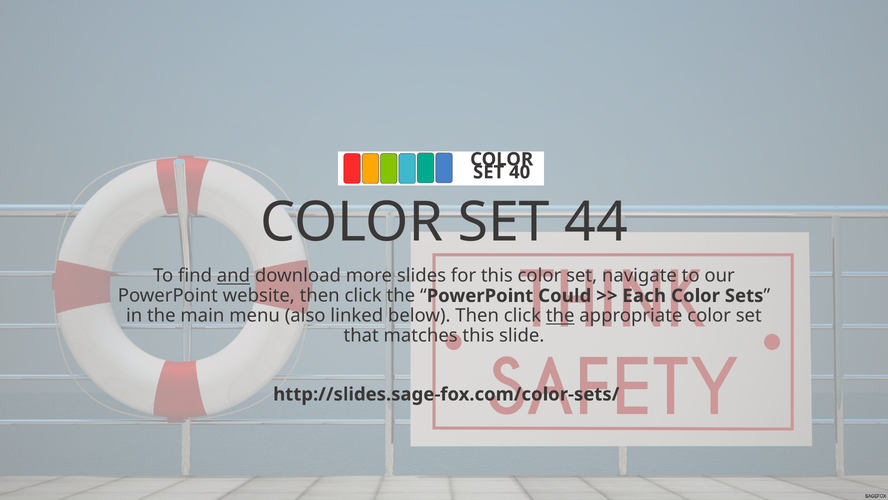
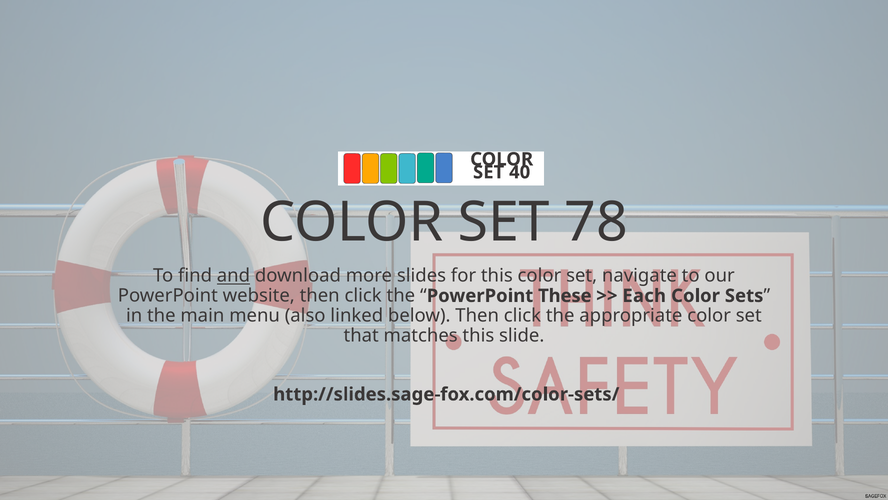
44: 44 -> 78
Could: Could -> These
the at (560, 316) underline: present -> none
